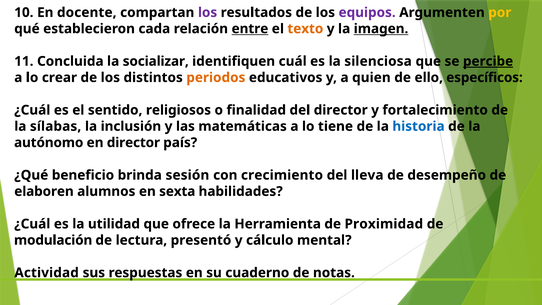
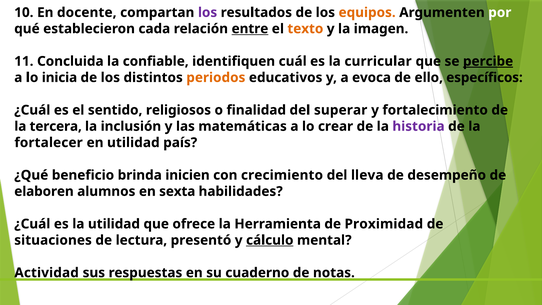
equipos colour: purple -> orange
por colour: yellow -> white
imagen underline: present -> none
socializar: socializar -> confiable
silenciosa: silenciosa -> curricular
crear: crear -> inicia
quien: quien -> evoca
del director: director -> superar
sílabas: sílabas -> tercera
tiene: tiene -> crear
historia colour: blue -> purple
autónomo: autónomo -> fortalecer
en director: director -> utilidad
sesión: sesión -> inicien
modulación: modulación -> situaciones
cálculo underline: none -> present
